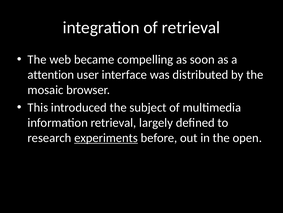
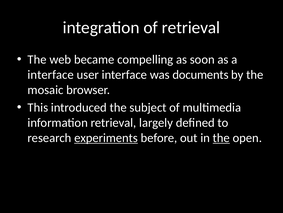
attention at (51, 74): attention -> interface
distributed: distributed -> documents
the at (221, 137) underline: none -> present
